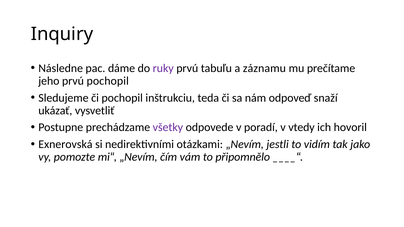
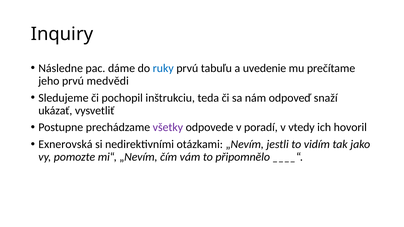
ruky colour: purple -> blue
záznamu: záznamu -> uvedenie
prvú pochopil: pochopil -> medvědi
